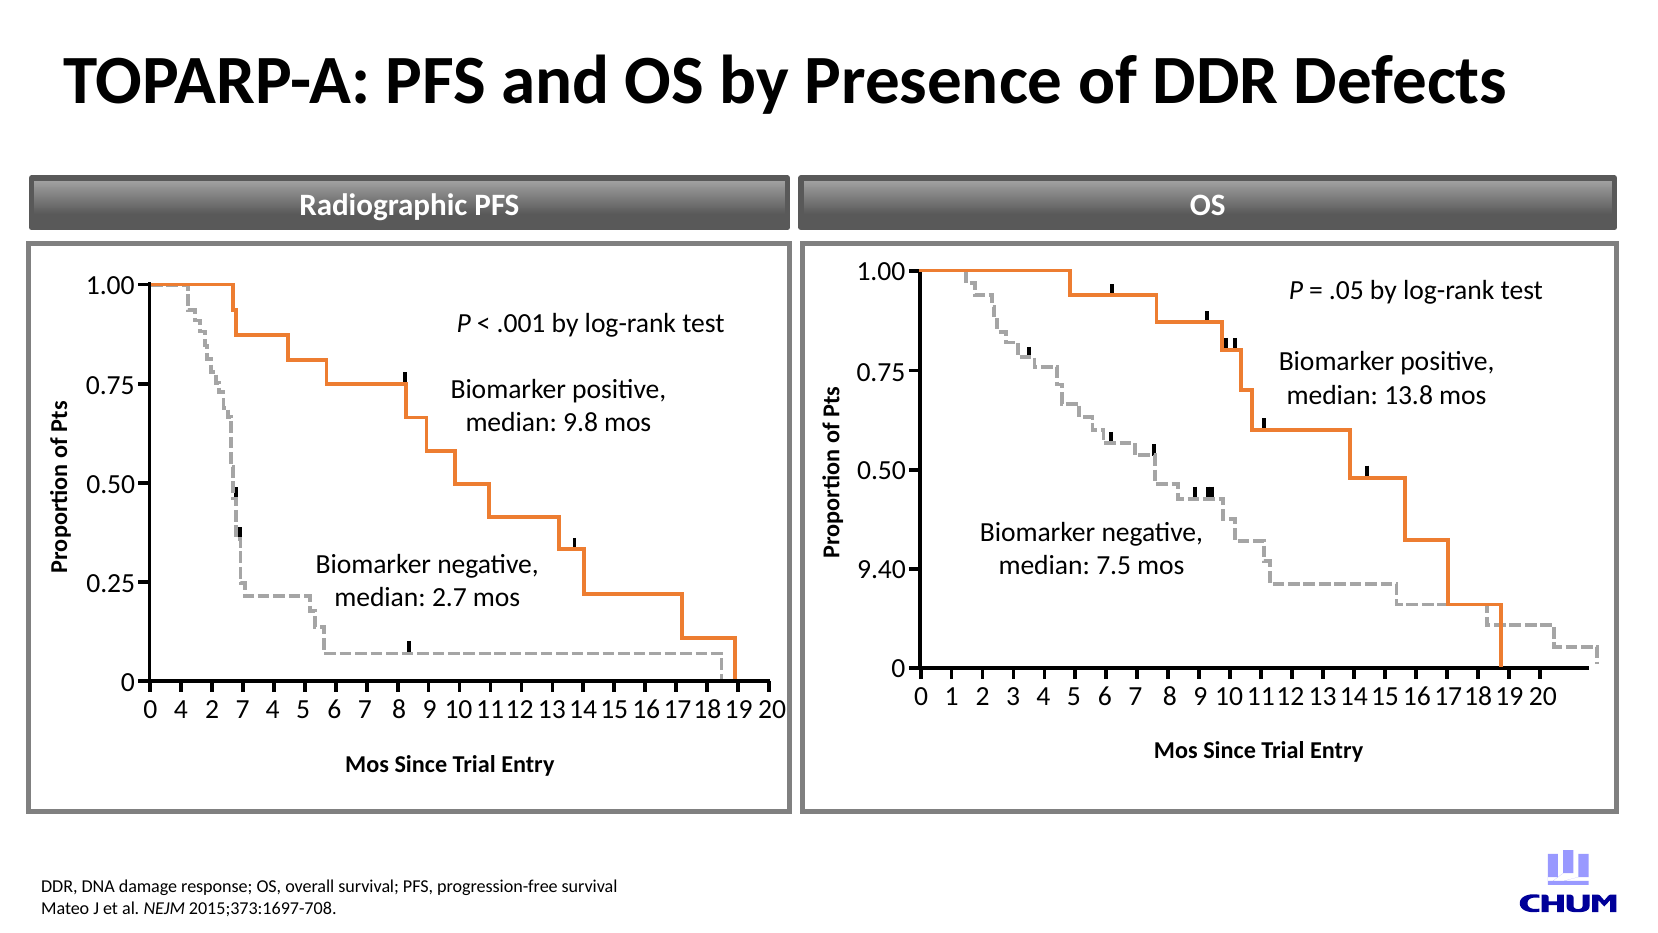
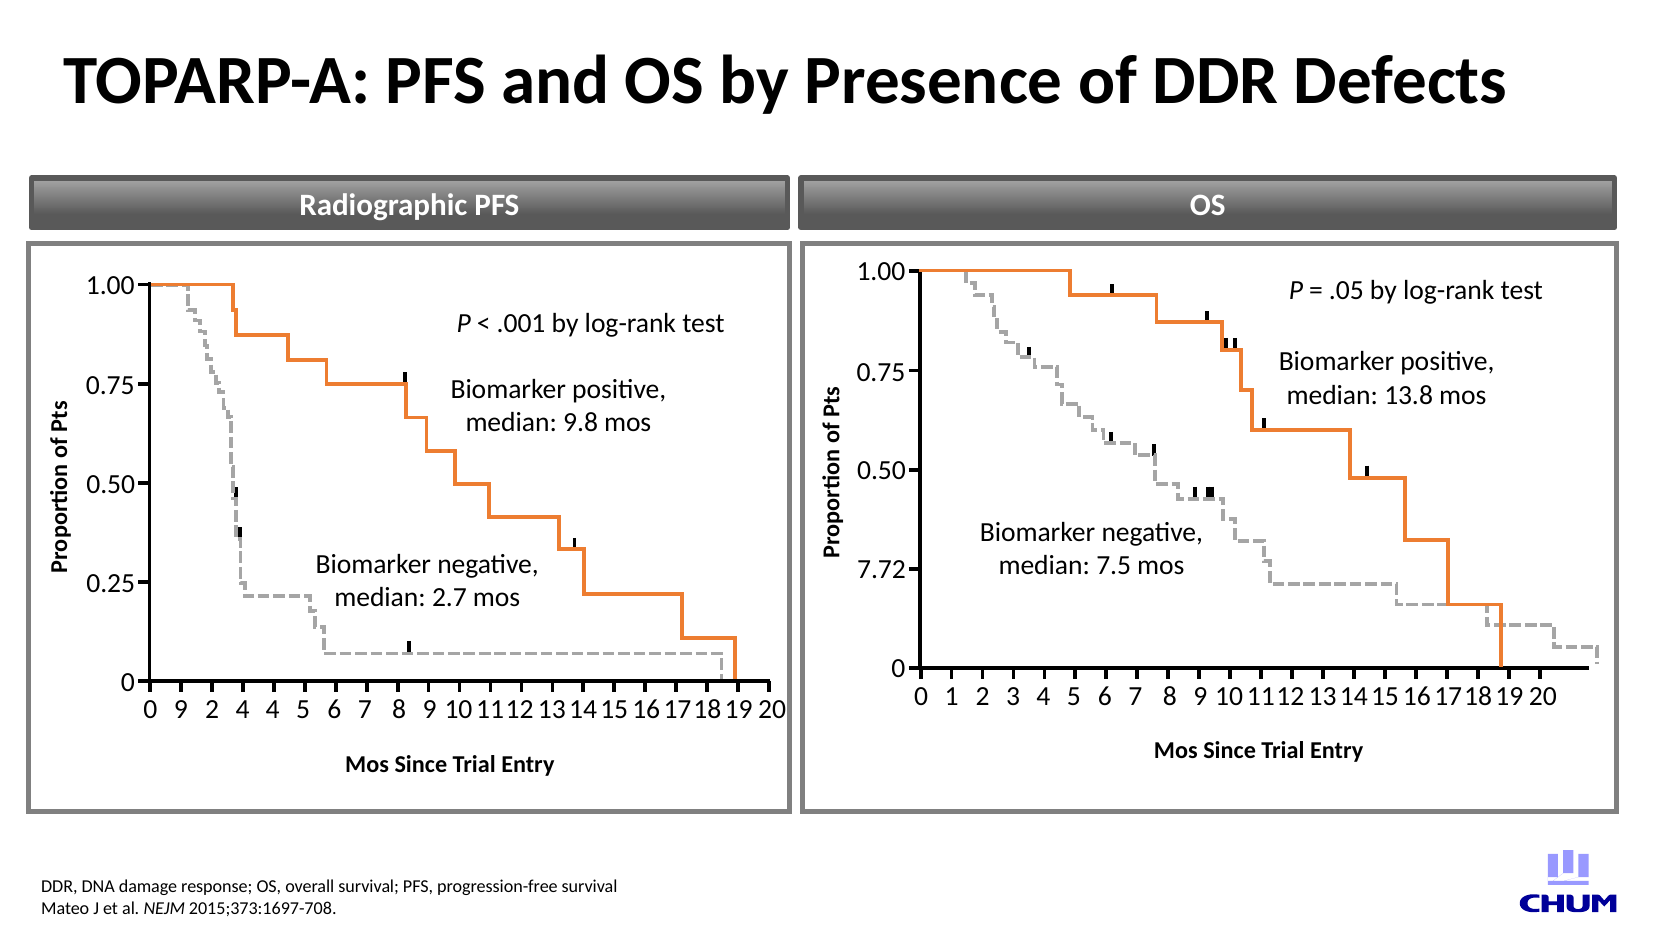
9.40: 9.40 -> 7.72
0 4: 4 -> 9
2 7: 7 -> 4
